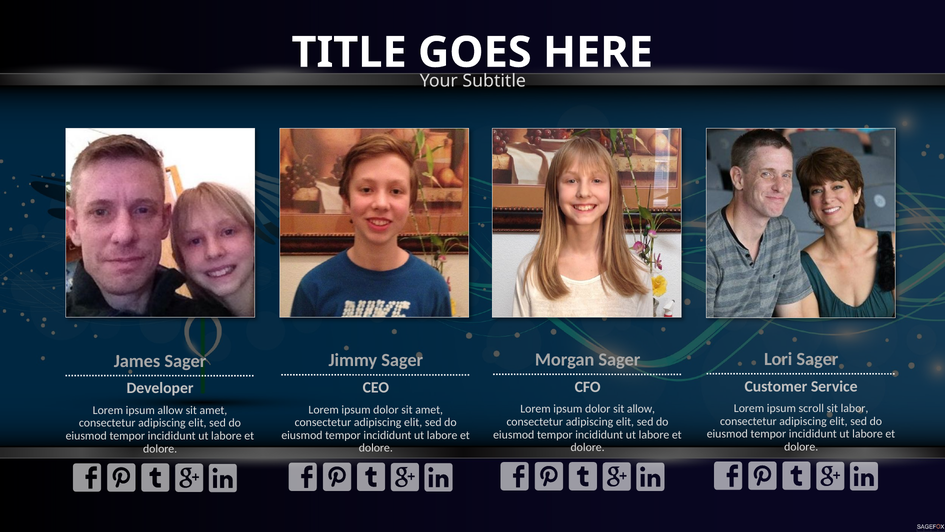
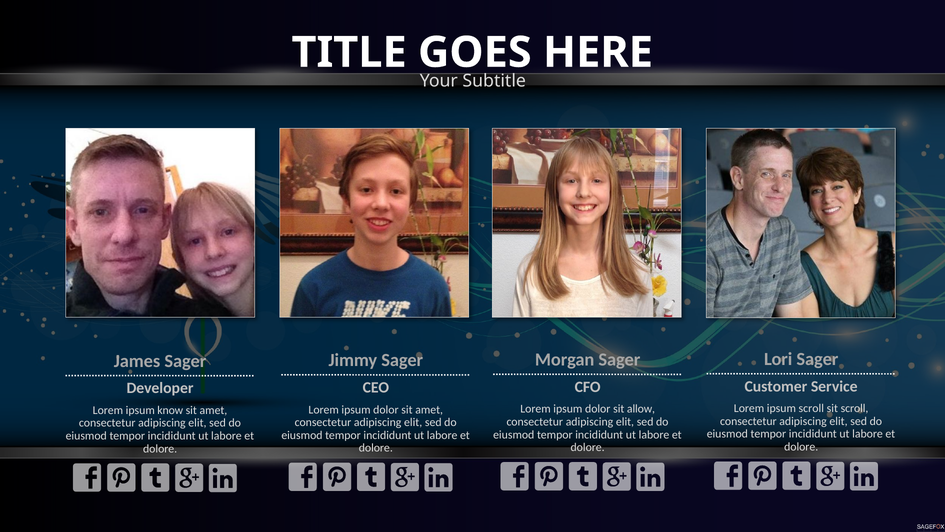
sit labor: labor -> scroll
ipsum allow: allow -> know
